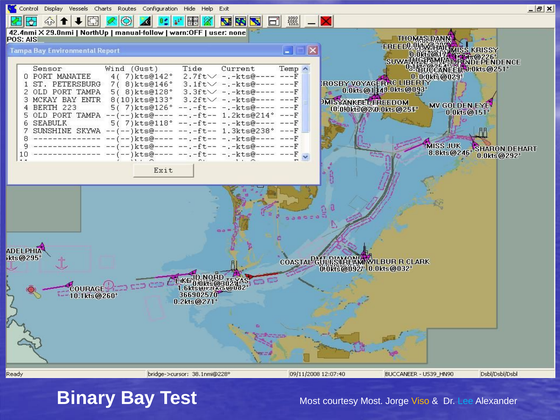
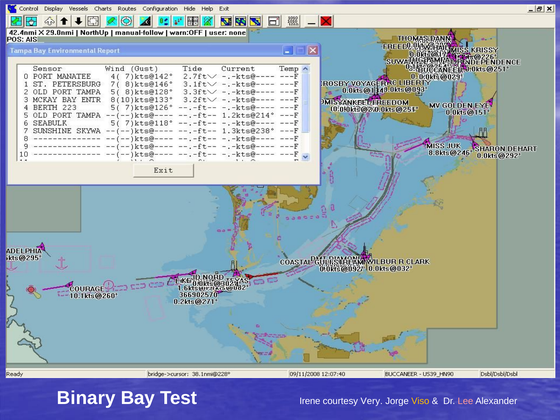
Test Most: Most -> Irene
courtesy Most: Most -> Very
Lee colour: light blue -> pink
